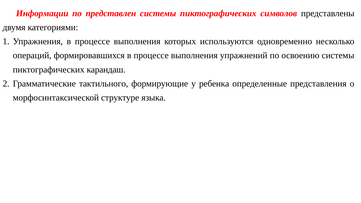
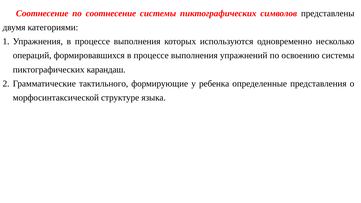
Информации at (42, 13): Информации -> Соотнесение
по представлен: представлен -> соотнесение
